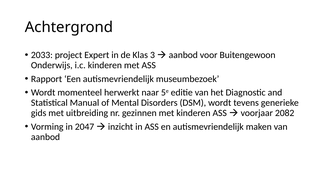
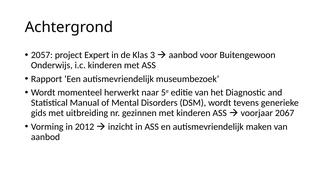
2033: 2033 -> 2057
2082: 2082 -> 2067
2047: 2047 -> 2012
